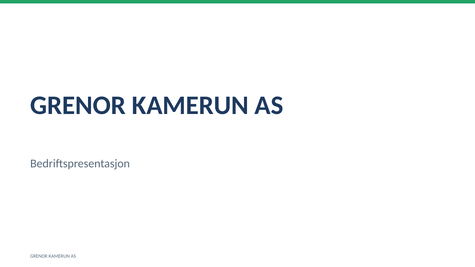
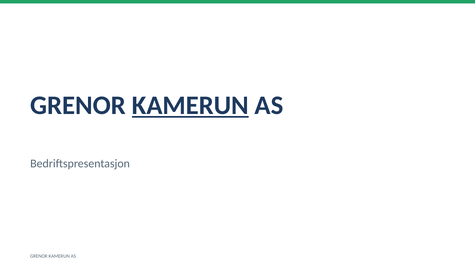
KAMERUN at (190, 105) underline: none -> present
